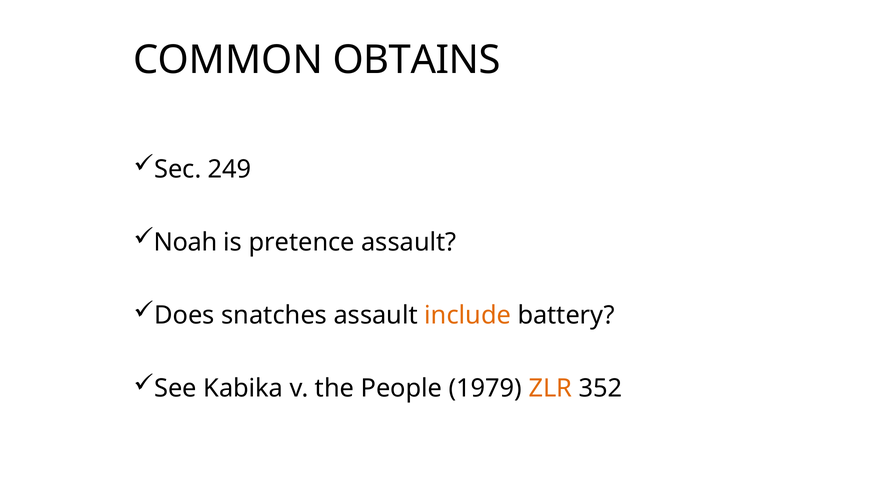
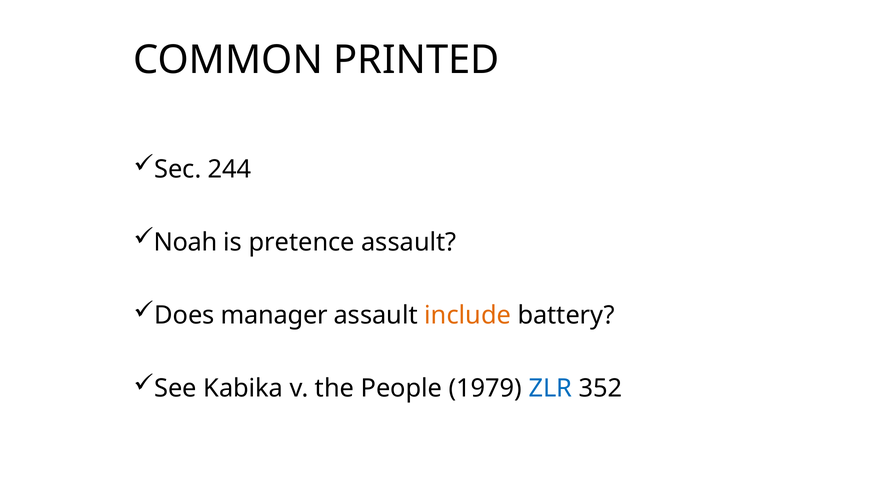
OBTAINS: OBTAINS -> PRINTED
249: 249 -> 244
snatches: snatches -> manager
ZLR colour: orange -> blue
